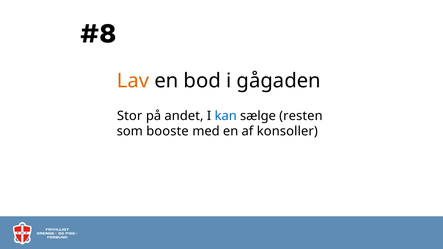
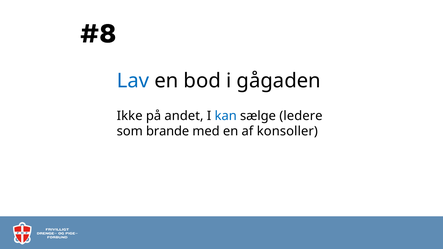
Lav colour: orange -> blue
Stor: Stor -> Ikke
resten: resten -> ledere
booste: booste -> brande
